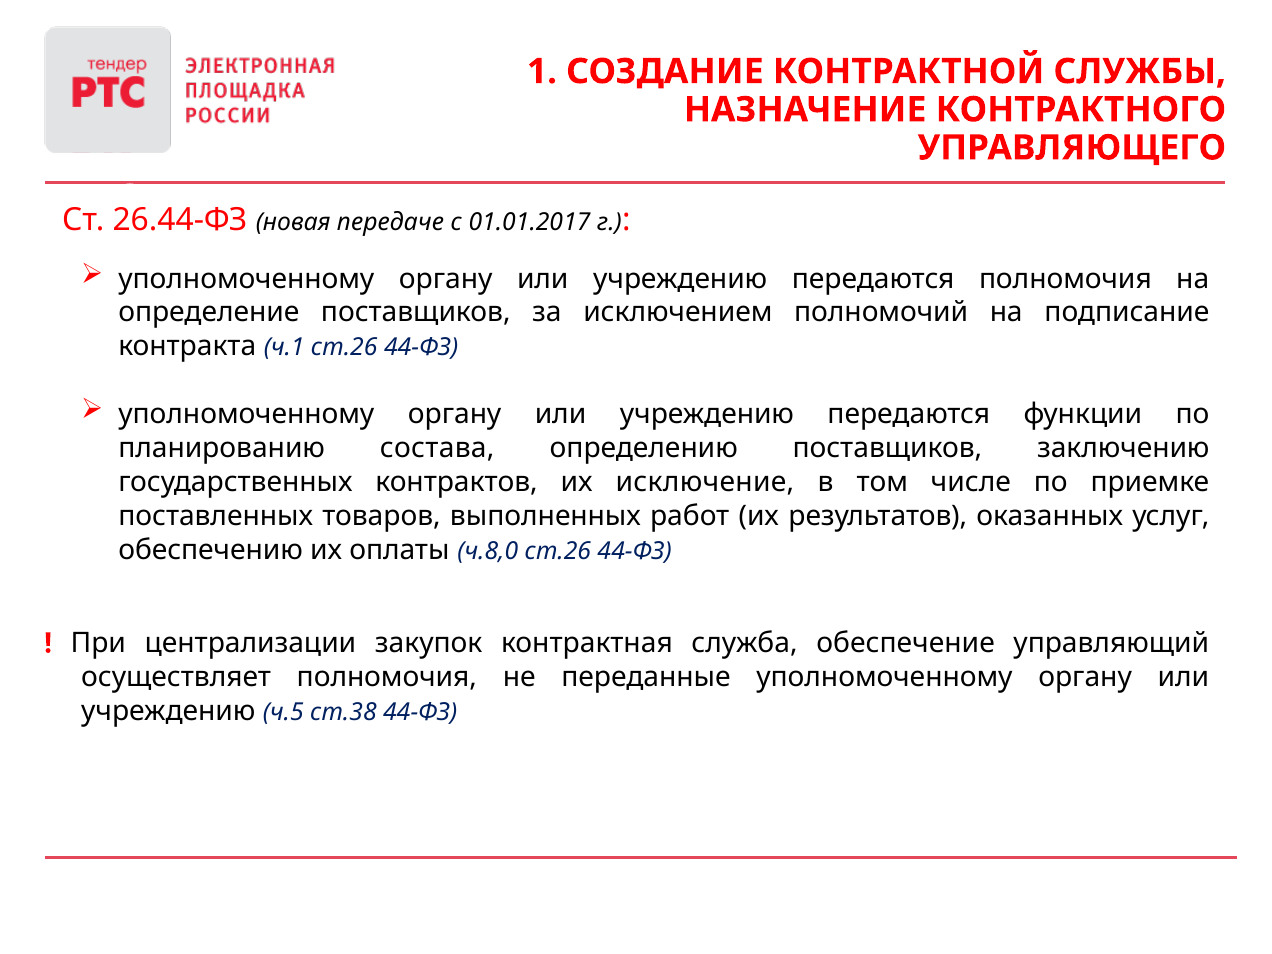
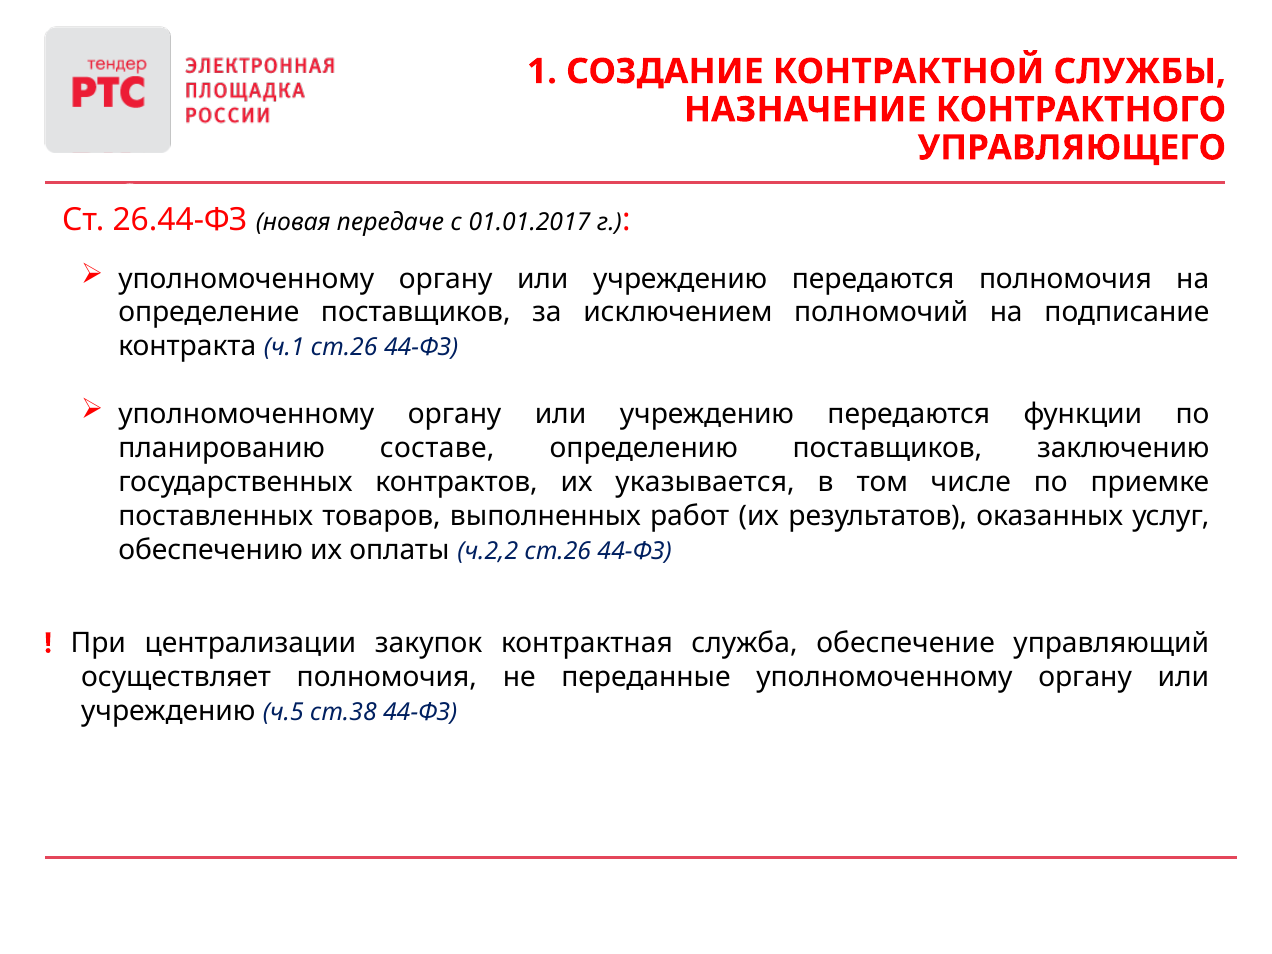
состава: состава -> составе
исключение: исключение -> указывается
ч.8,0: ч.8,0 -> ч.2,2
